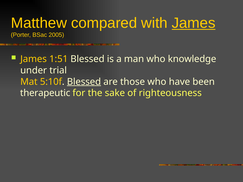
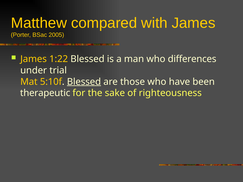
James at (194, 23) underline: present -> none
1:51: 1:51 -> 1:22
knowledge: knowledge -> differences
